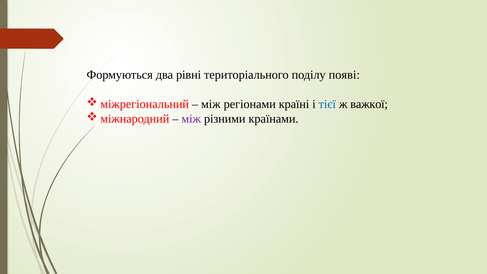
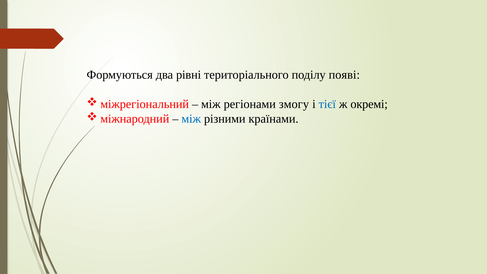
країні: країні -> змогу
важкої: важкої -> окремі
між at (191, 119) colour: purple -> blue
